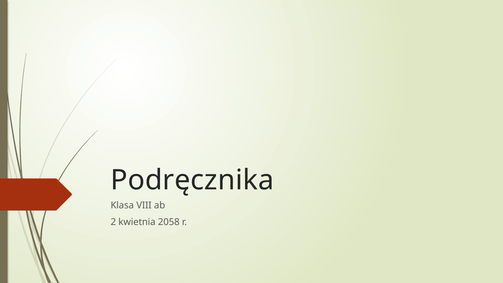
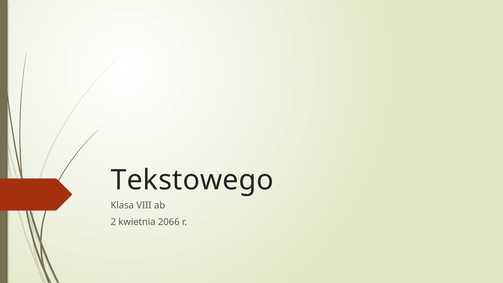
Podręcznika: Podręcznika -> Tekstowego
2058: 2058 -> 2066
